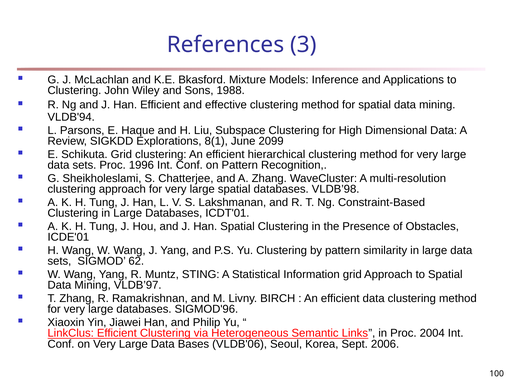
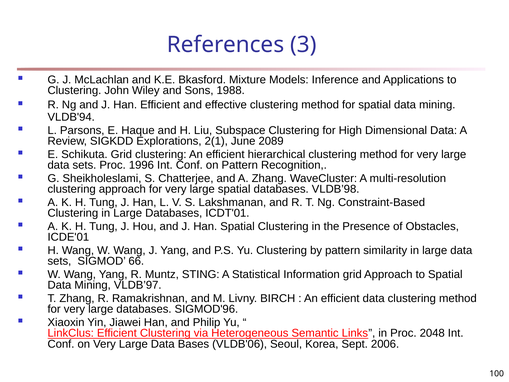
8(1: 8(1 -> 2(1
2099: 2099 -> 2089
62: 62 -> 66
2004: 2004 -> 2048
